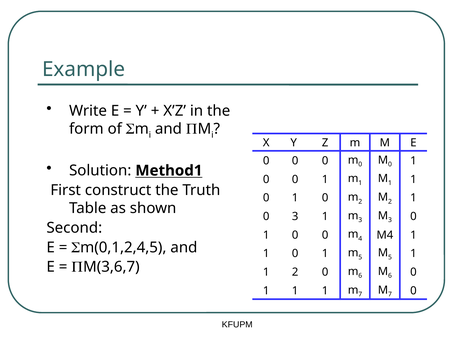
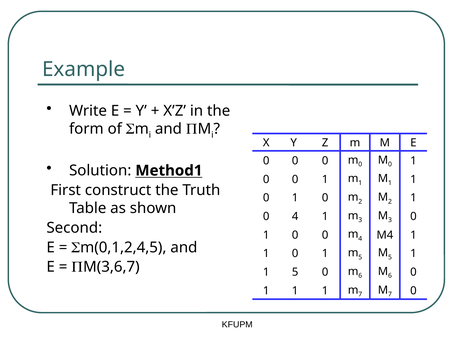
0 3: 3 -> 4
1 2: 2 -> 5
